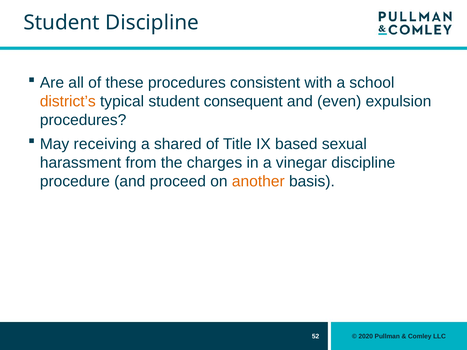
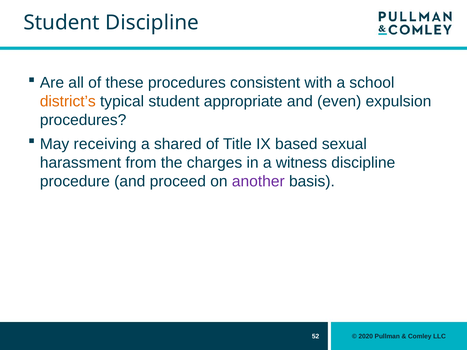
consequent: consequent -> appropriate
vinegar: vinegar -> witness
another colour: orange -> purple
